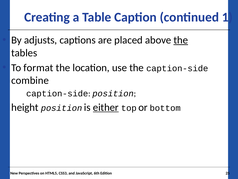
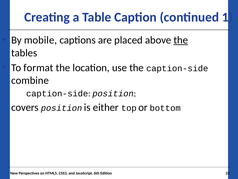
adjusts: adjusts -> mobile
height: height -> covers
either underline: present -> none
